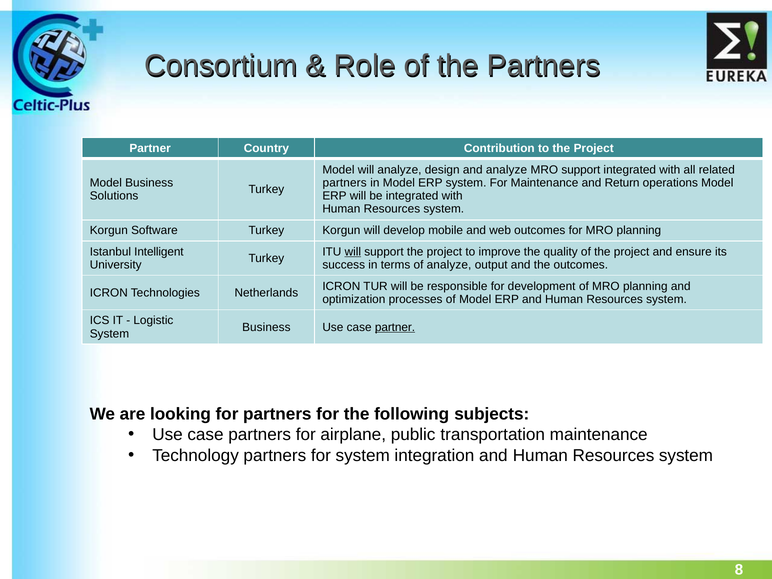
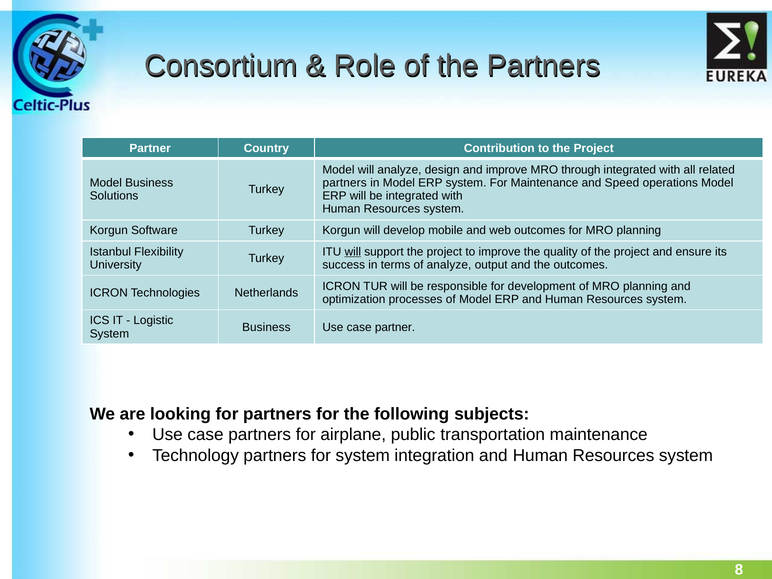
and analyze: analyze -> improve
MRO support: support -> through
Return: Return -> Speed
Intelligent: Intelligent -> Flexibility
partner at (395, 327) underline: present -> none
